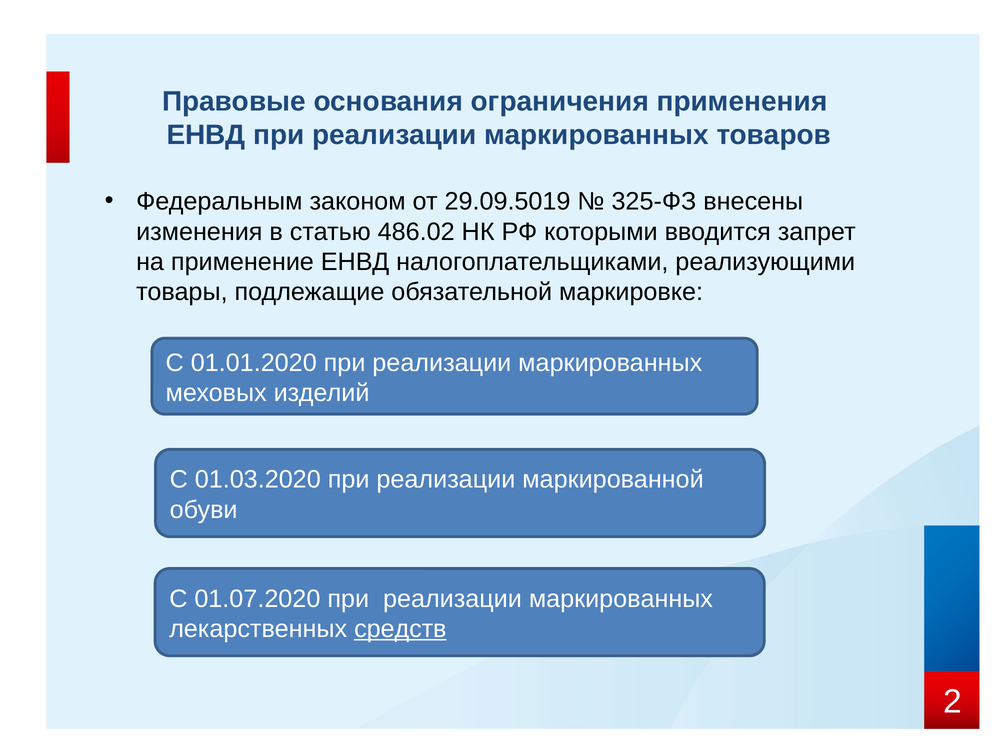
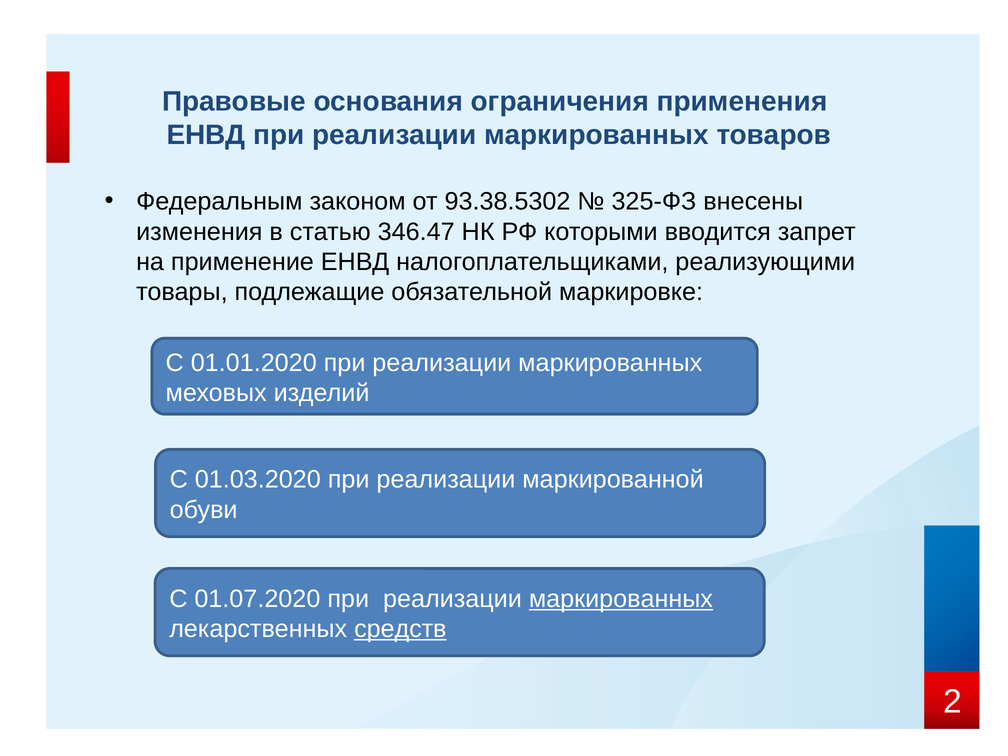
29.09.5019: 29.09.5019 -> 93.38.5302
486.02: 486.02 -> 346.47
маркированных at (621, 599) underline: none -> present
